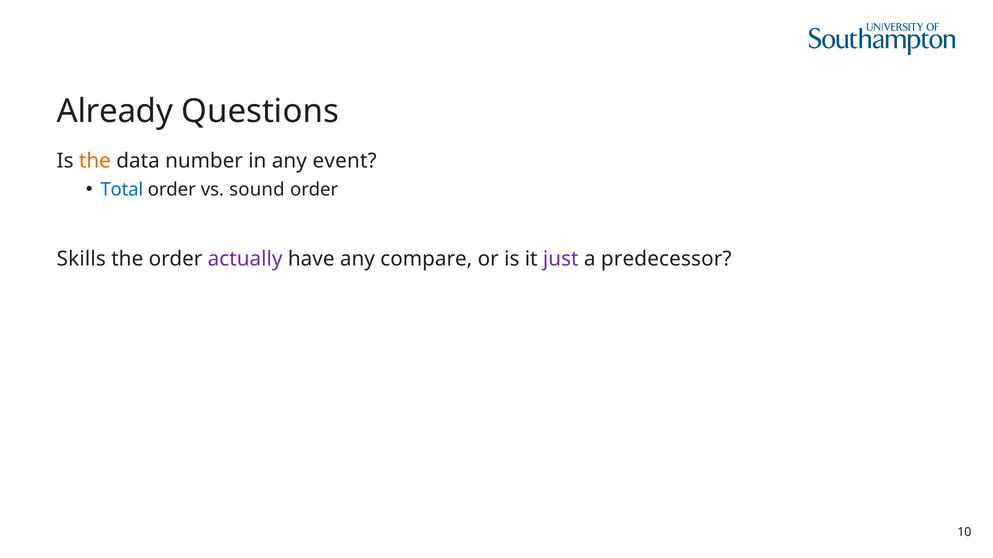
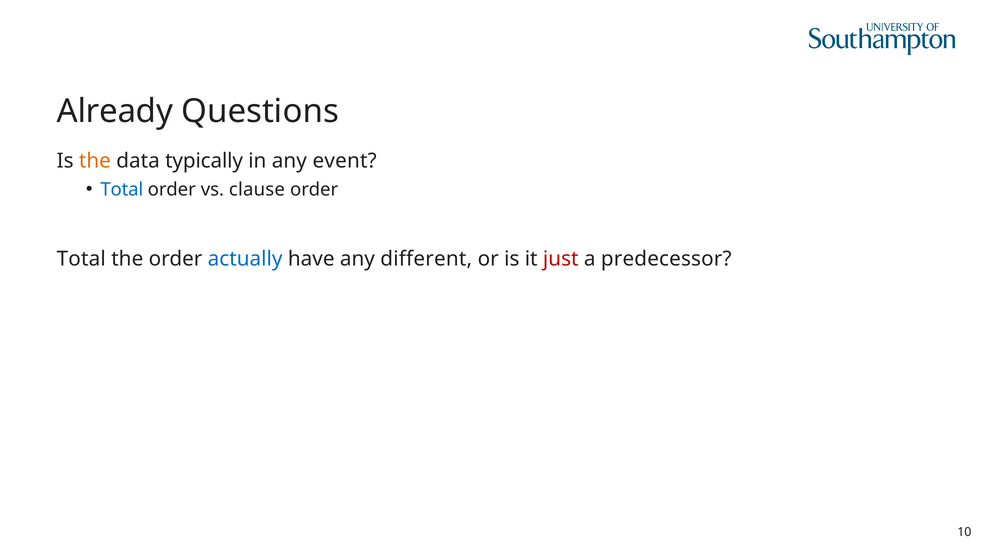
number: number -> typically
sound: sound -> clause
Skills at (81, 259): Skills -> Total
actually colour: purple -> blue
compare: compare -> different
just colour: purple -> red
